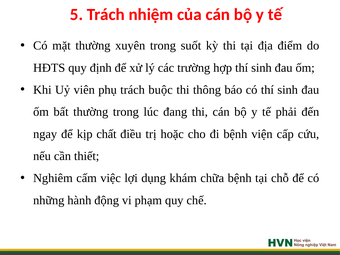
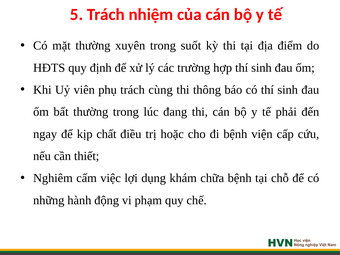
buộc: buộc -> cùng
